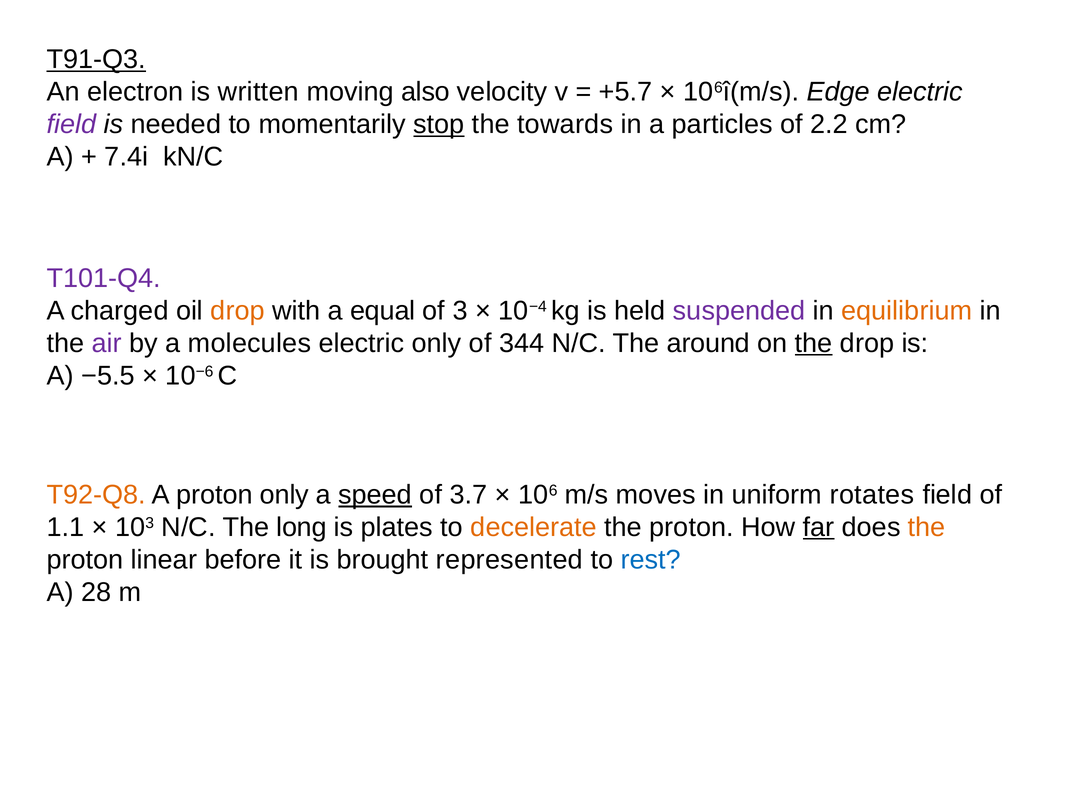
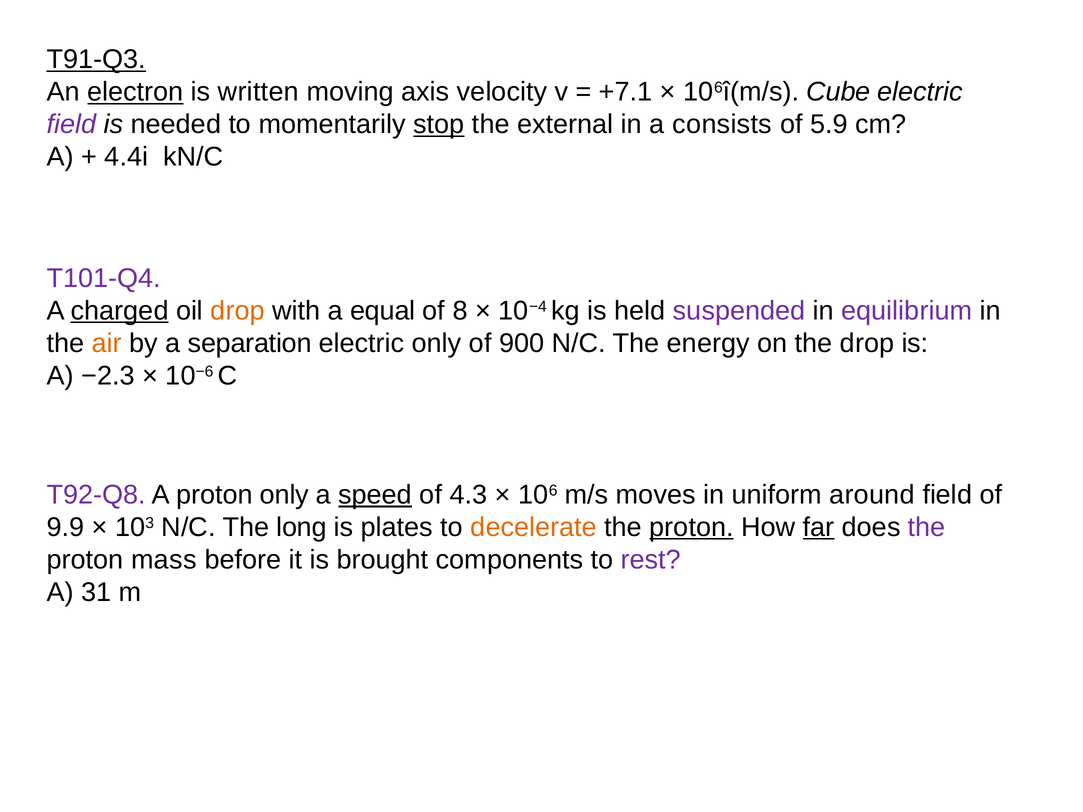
electron underline: none -> present
also: also -> axis
+5.7: +5.7 -> +7.1
Edge: Edge -> Cube
towards: towards -> external
particles: particles -> consists
2.2: 2.2 -> 5.9
7.4i: 7.4i -> 4.4i
charged underline: none -> present
3: 3 -> 8
equilibrium colour: orange -> purple
air colour: purple -> orange
molecules: molecules -> separation
344: 344 -> 900
around: around -> energy
the at (814, 343) underline: present -> none
−5.5: −5.5 -> −2.3
T92-Q8 colour: orange -> purple
3.7: 3.7 -> 4.3
rotates: rotates -> around
1.1: 1.1 -> 9.9
proton at (692, 527) underline: none -> present
the at (927, 527) colour: orange -> purple
linear: linear -> mass
represented: represented -> components
rest colour: blue -> purple
28: 28 -> 31
